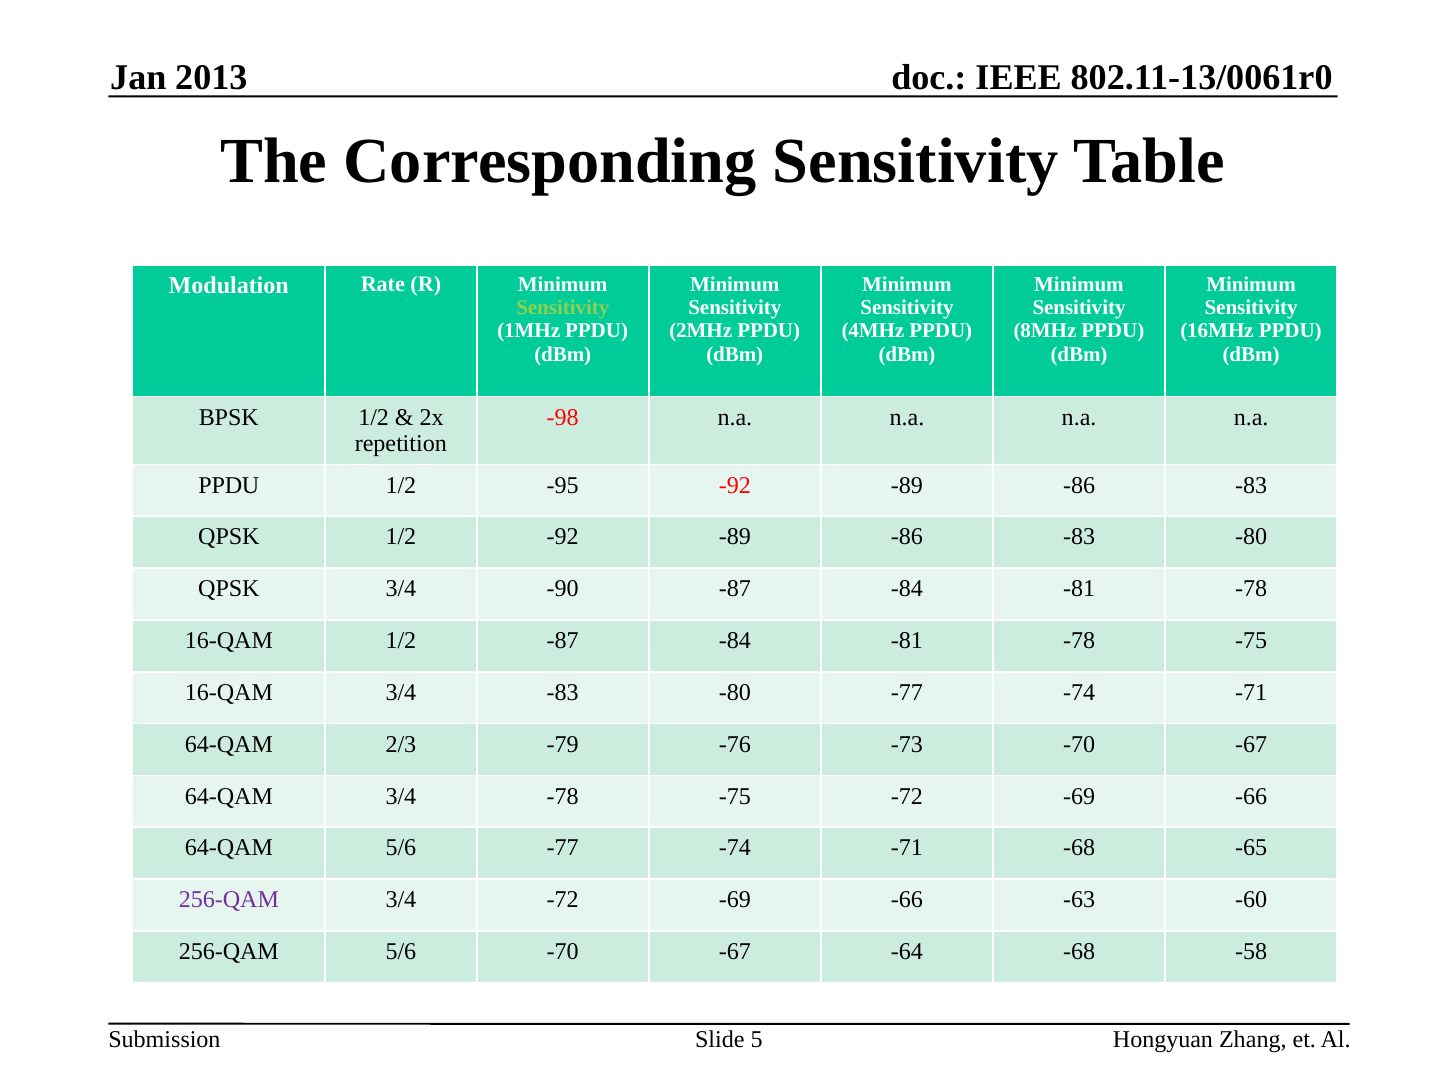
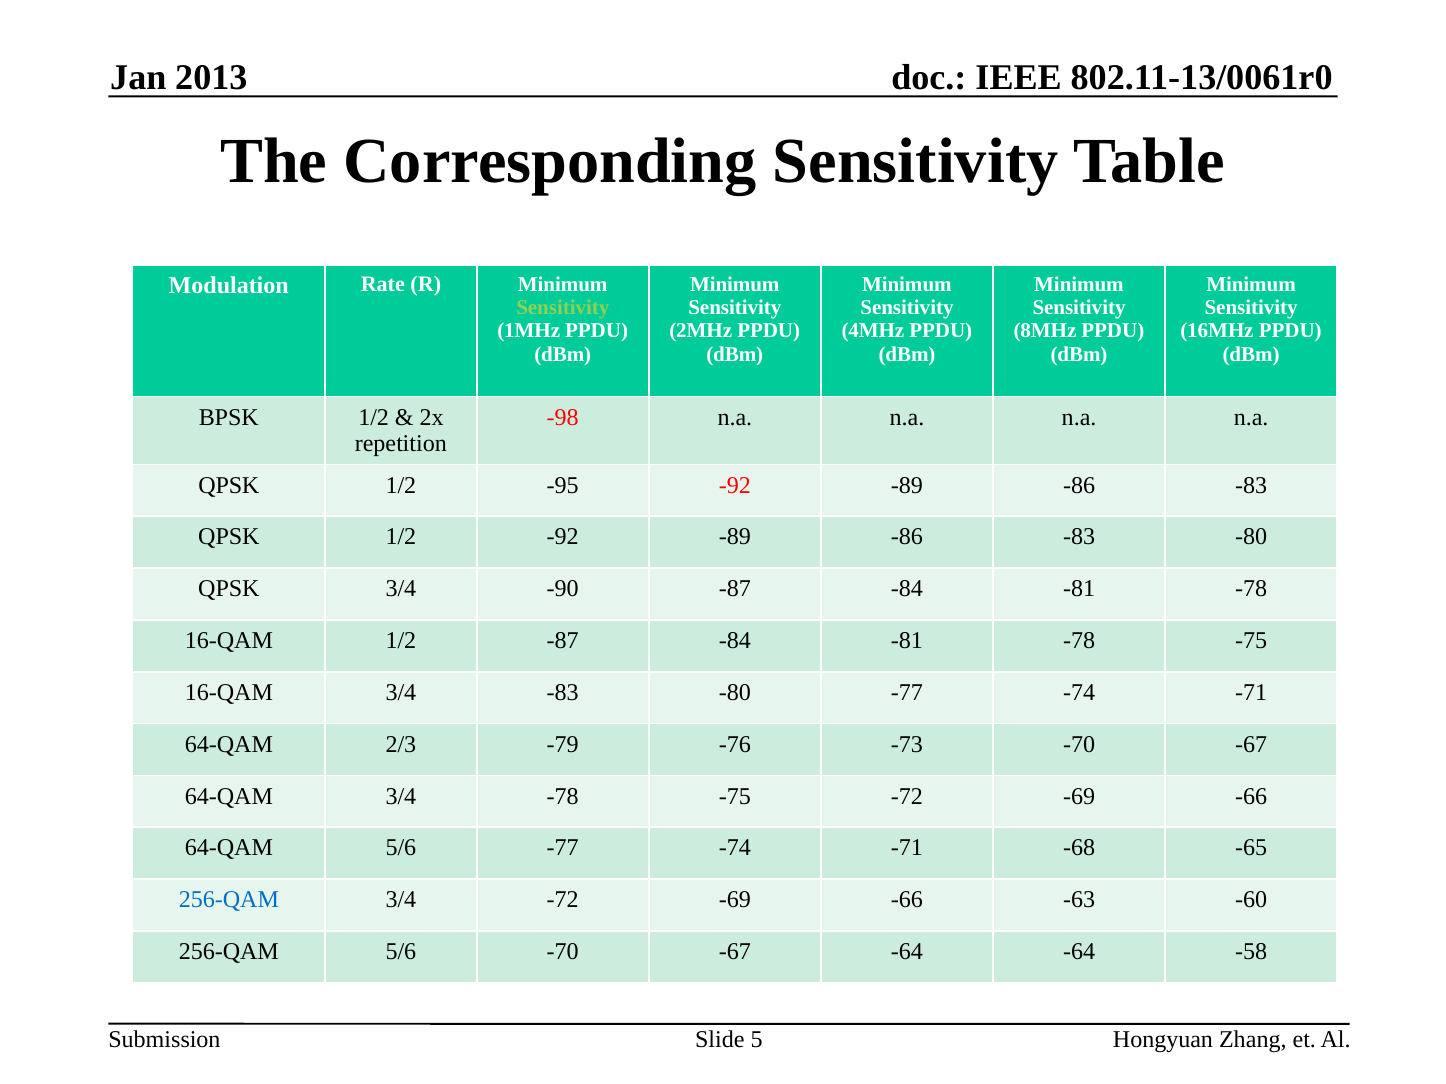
PPDU at (229, 485): PPDU -> QPSK
256-QAM at (229, 900) colour: purple -> blue
-64 -68: -68 -> -64
